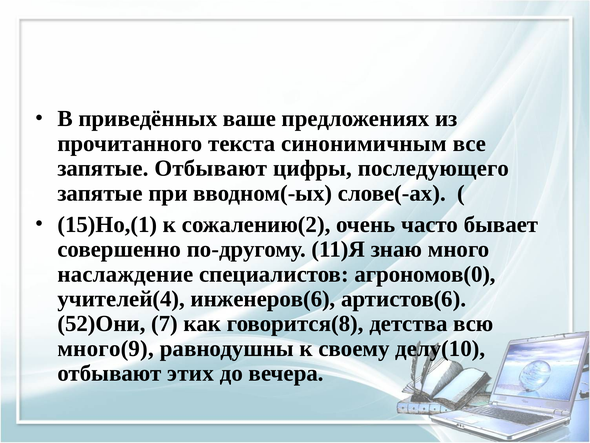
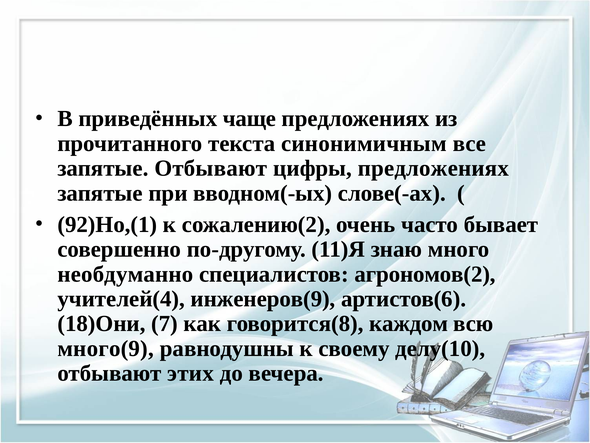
ваше: ваше -> чаще
цифры последующего: последующего -> предложениях
15)Но,(1: 15)Но,(1 -> 92)Но,(1
наслаждение: наслаждение -> необдуманно
агрономов(0: агрономов(0 -> агрономов(2
инженеров(6: инженеров(6 -> инженеров(9
52)Они: 52)Они -> 18)Они
детства: детства -> каждом
